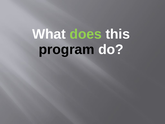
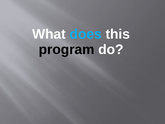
does colour: light green -> light blue
